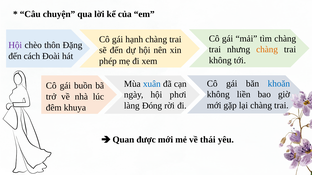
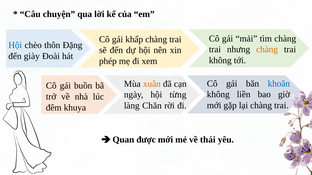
hạnh: hạnh -> khấp
Hội at (15, 45) colour: purple -> blue
cách: cách -> giày
xuân colour: blue -> orange
phơi: phơi -> từng
Đóng: Đóng -> Chăn
